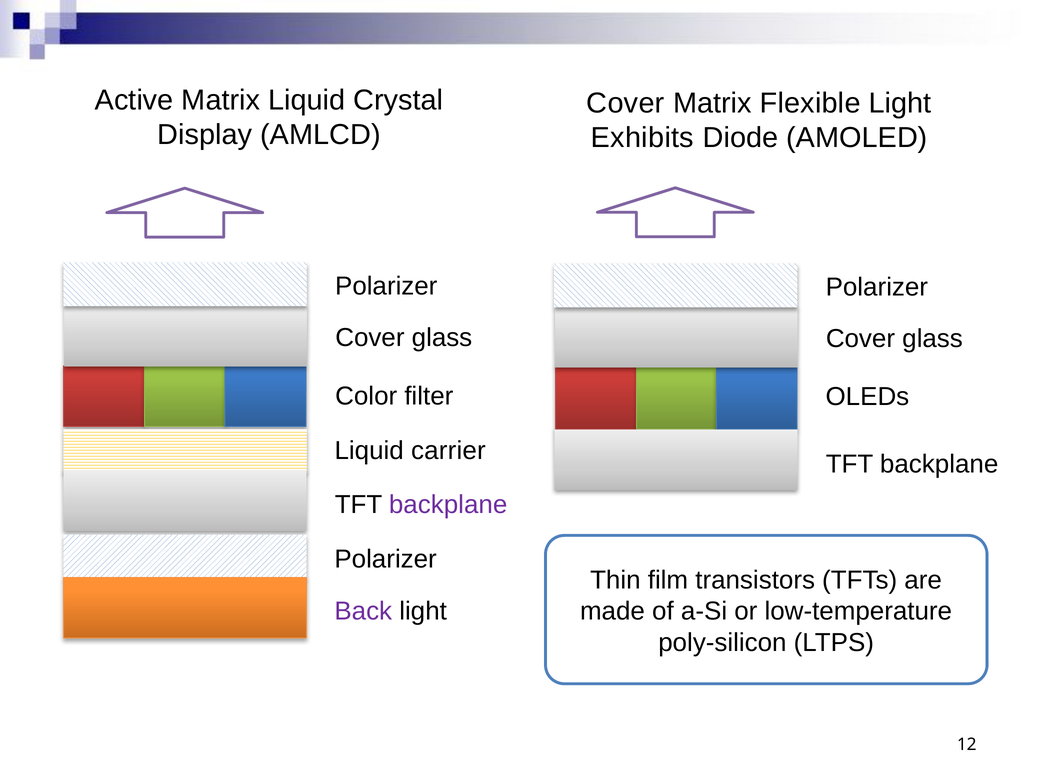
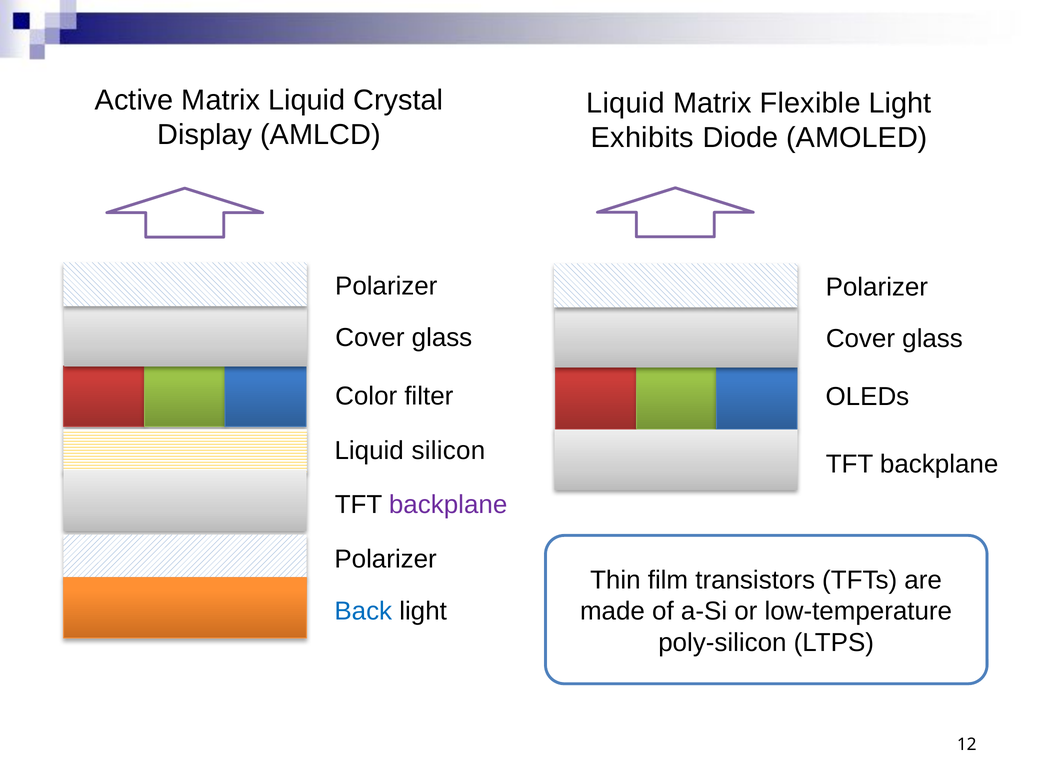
Cover at (625, 103): Cover -> Liquid
carrier: carrier -> silicon
Back colour: purple -> blue
